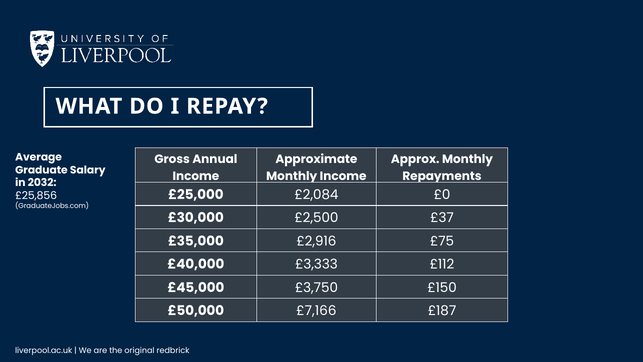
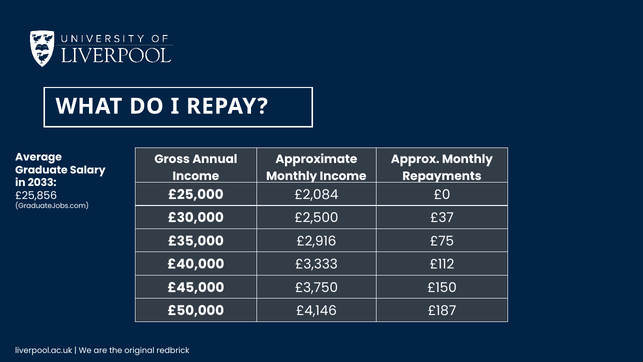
2032: 2032 -> 2033
£7,166: £7,166 -> £4,146
